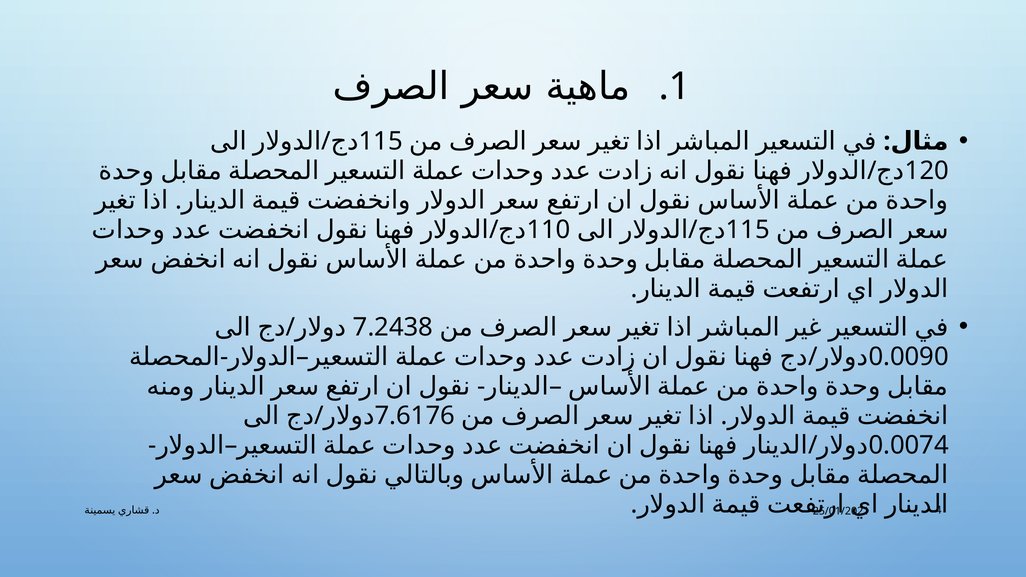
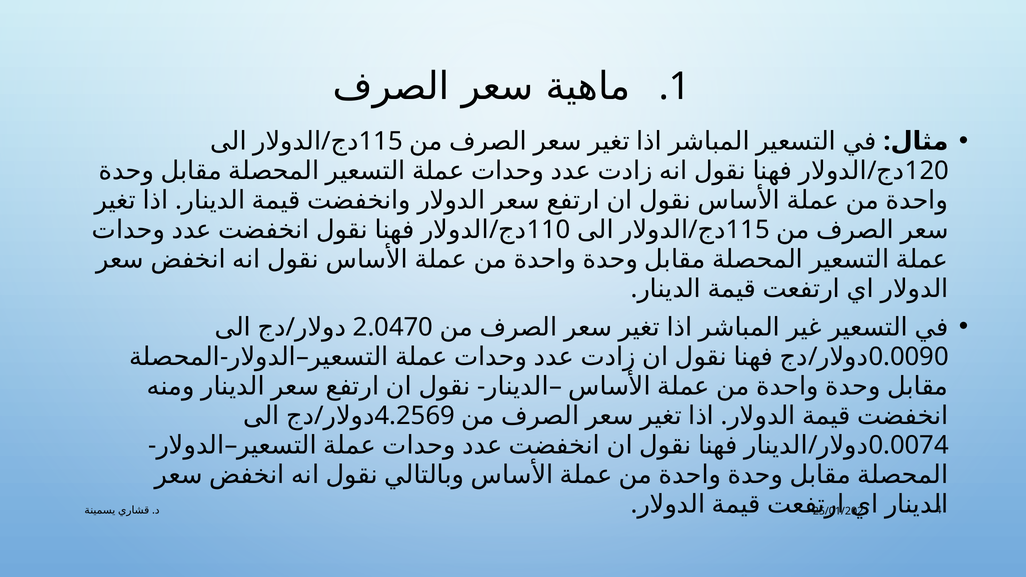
7.2438: 7.2438 -> 2.0470
7.6176: 7.6176 -> 4.2569
